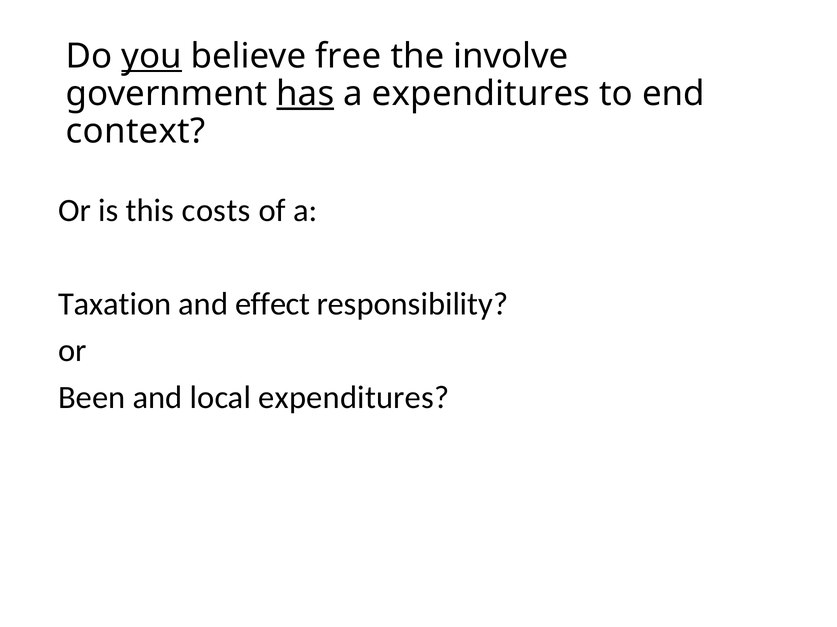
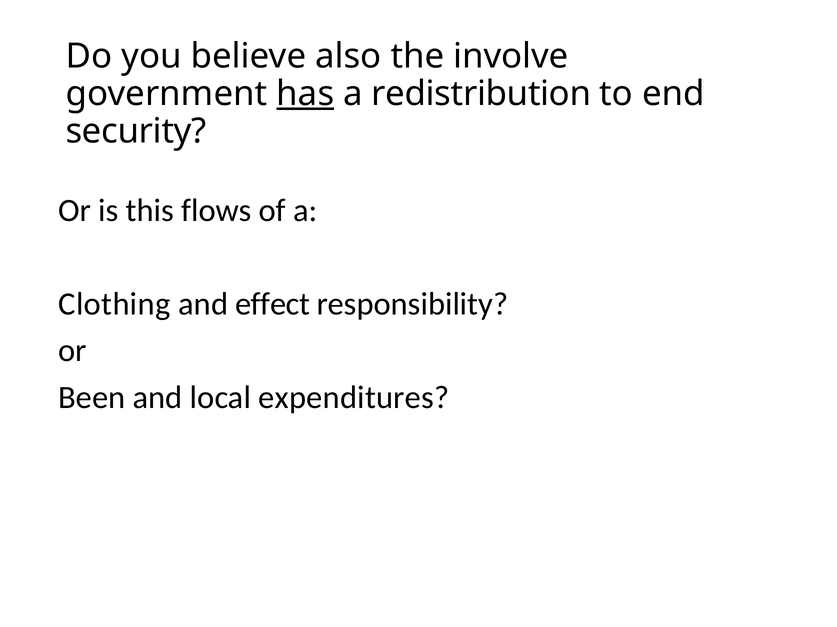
you underline: present -> none
free: free -> also
a expenditures: expenditures -> redistribution
context: context -> security
costs: costs -> flows
Taxation: Taxation -> Clothing
